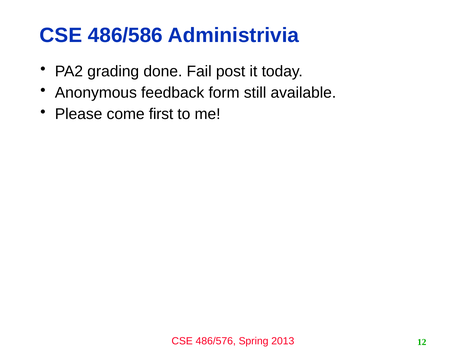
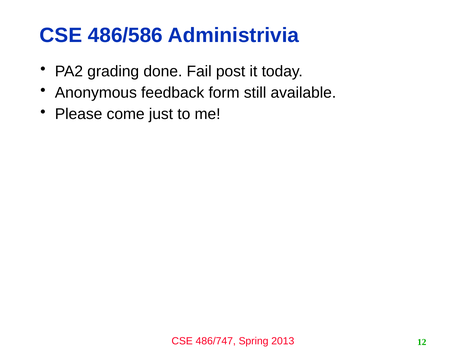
first: first -> just
486/576: 486/576 -> 486/747
